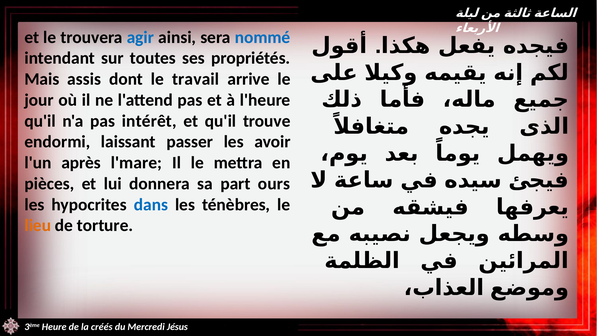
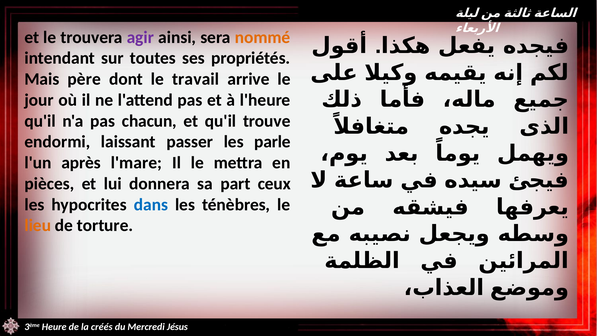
agir colour: blue -> purple
nommé colour: blue -> orange
assis: assis -> père
intérêt: intérêt -> chacun
avoir: avoir -> parle
ours: ours -> ceux
